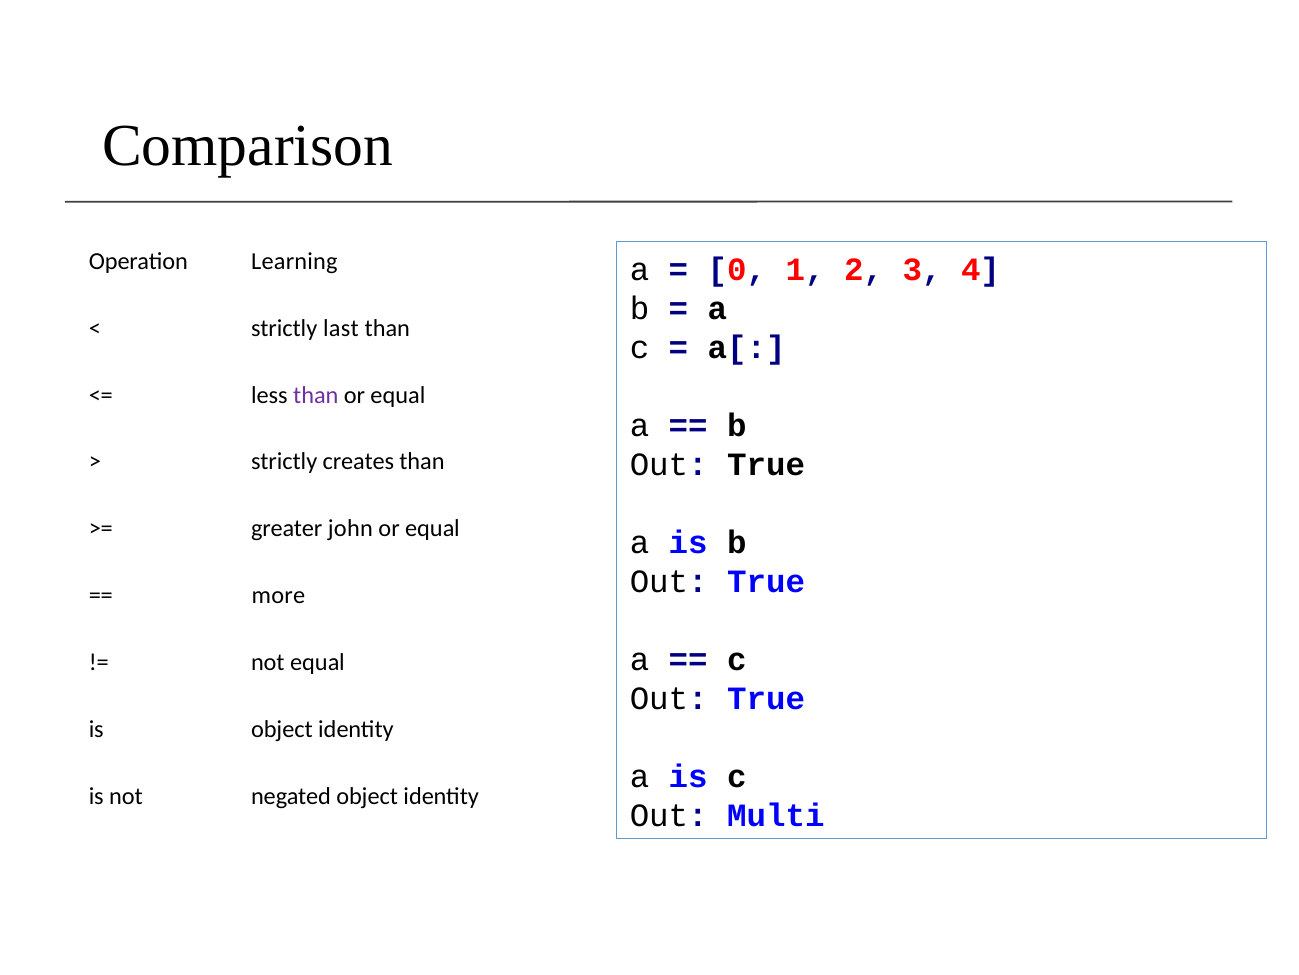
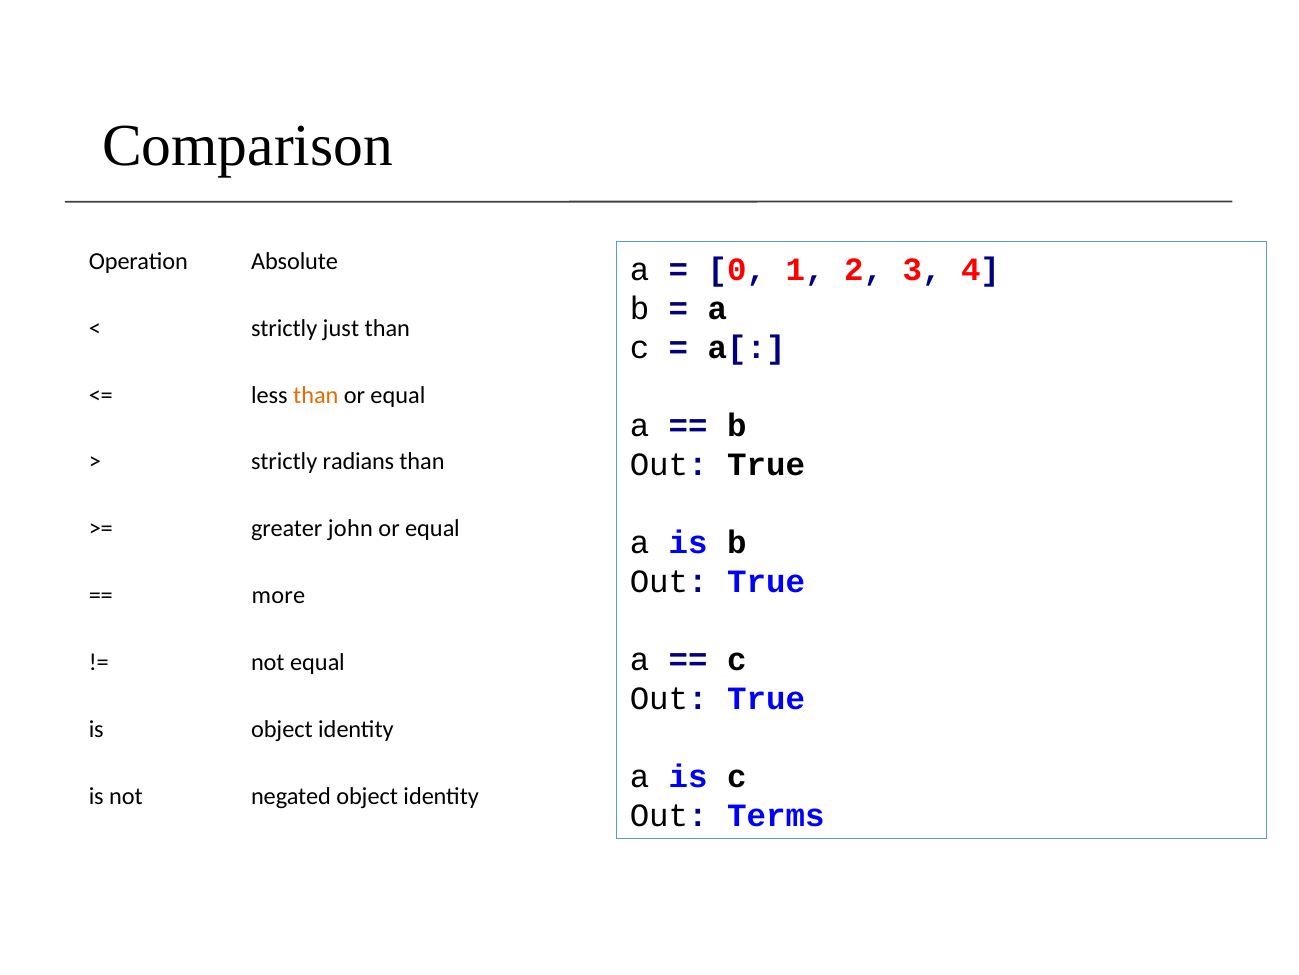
Learning: Learning -> Absolute
last: last -> just
than at (316, 395) colour: purple -> orange
creates: creates -> radians
Multi: Multi -> Terms
